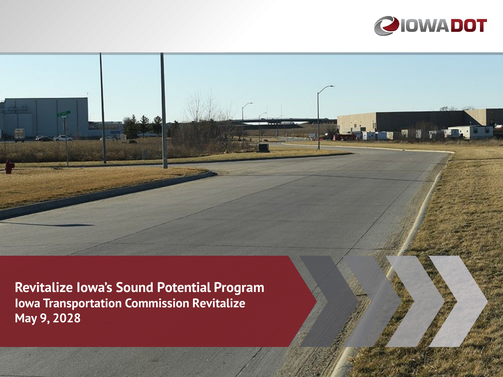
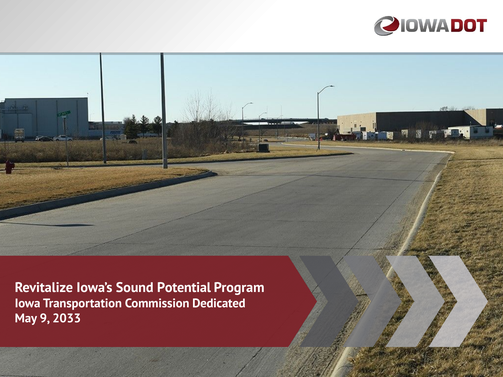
Commission Revitalize: Revitalize -> Dedicated
2028: 2028 -> 2033
